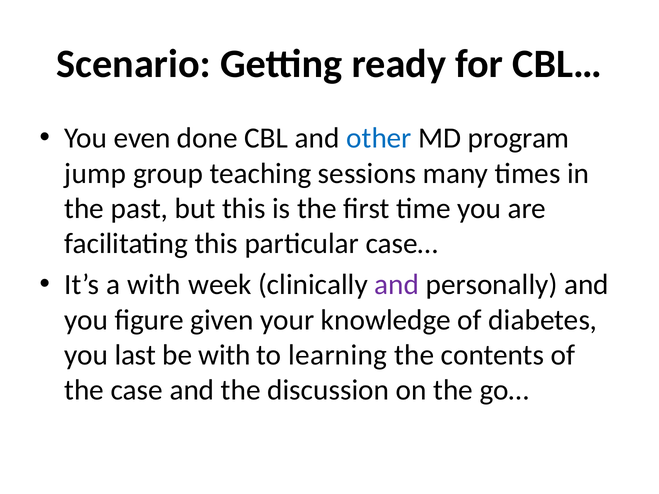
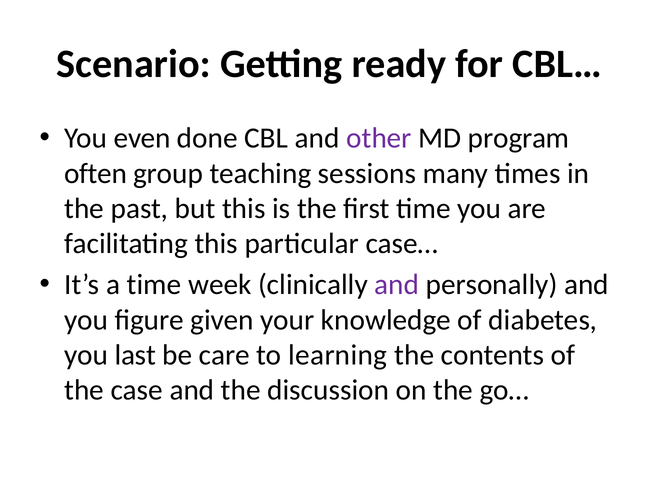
other colour: blue -> purple
jump: jump -> often
a with: with -> time
be with: with -> care
